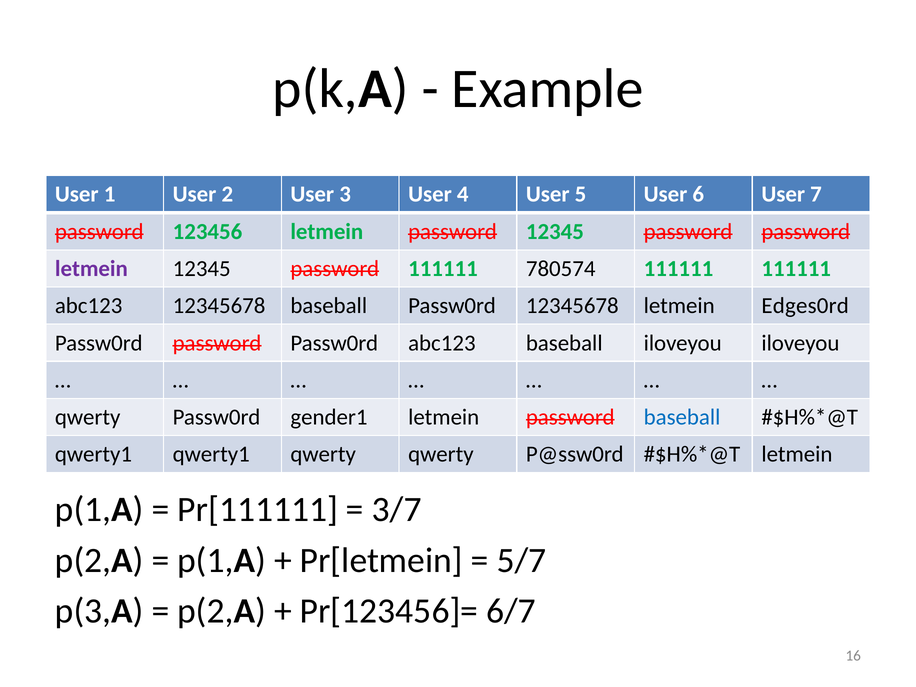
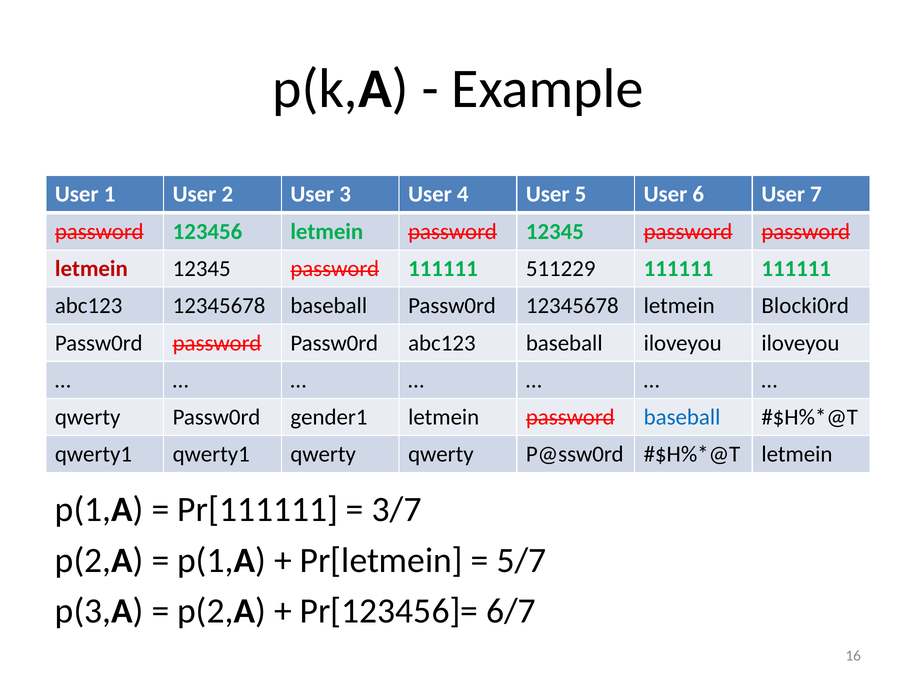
letmein at (91, 269) colour: purple -> red
780574: 780574 -> 511229
Edges0rd: Edges0rd -> Blocki0rd
